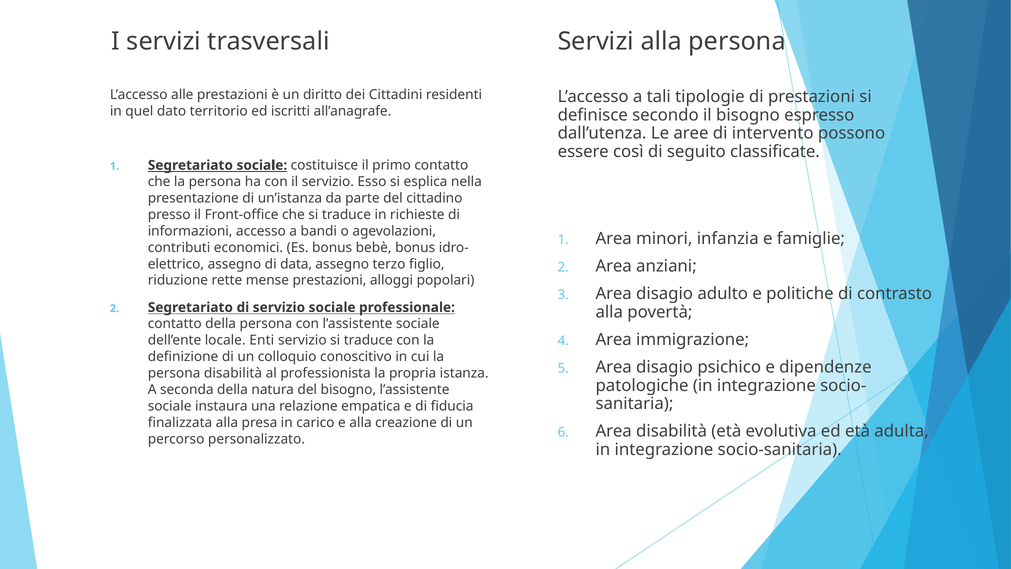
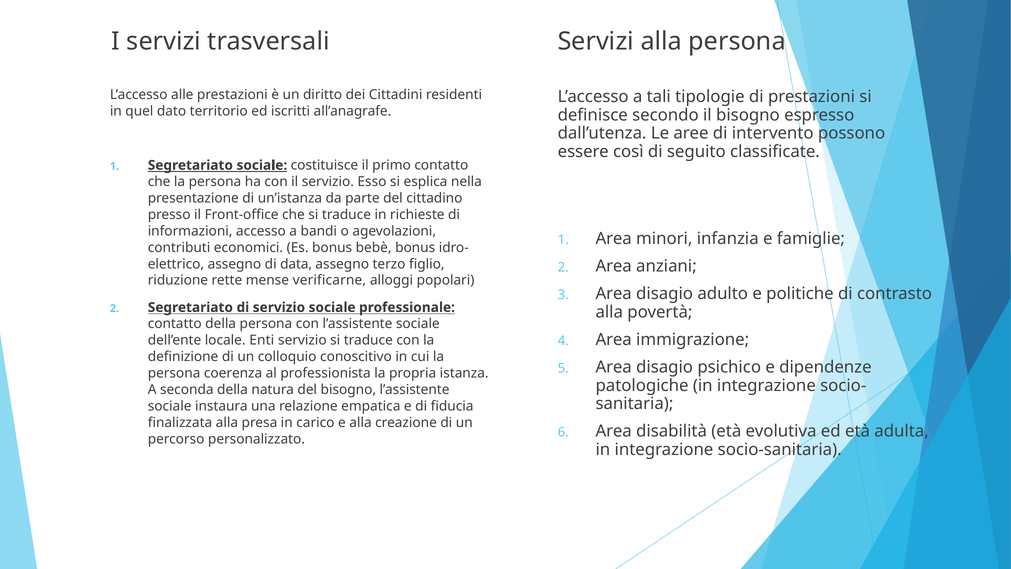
mense prestazioni: prestazioni -> verificarne
persona disabilità: disabilità -> coerenza
